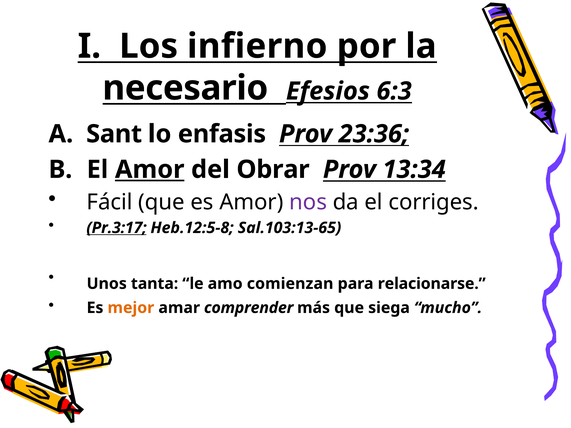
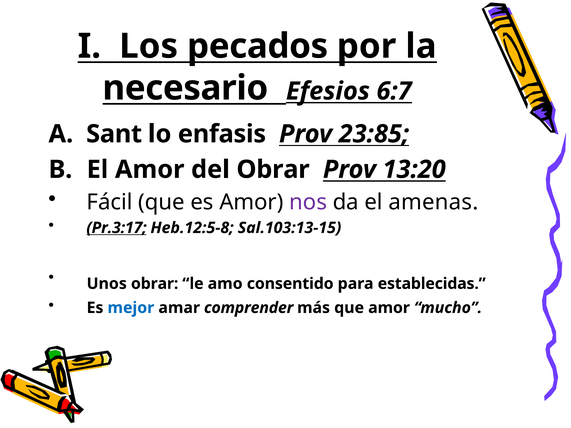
infierno: infierno -> pecados
6:3: 6:3 -> 6:7
23:36: 23:36 -> 23:85
Amor at (150, 170) underline: present -> none
13:34: 13:34 -> 13:20
corriges: corriges -> amenas
Sal.103:13-65: Sal.103:13-65 -> Sal.103:13-15
Unos tanta: tanta -> obrar
comienzan: comienzan -> consentido
relacionarse: relacionarse -> establecidas
mejor colour: orange -> blue
que siega: siega -> amor
